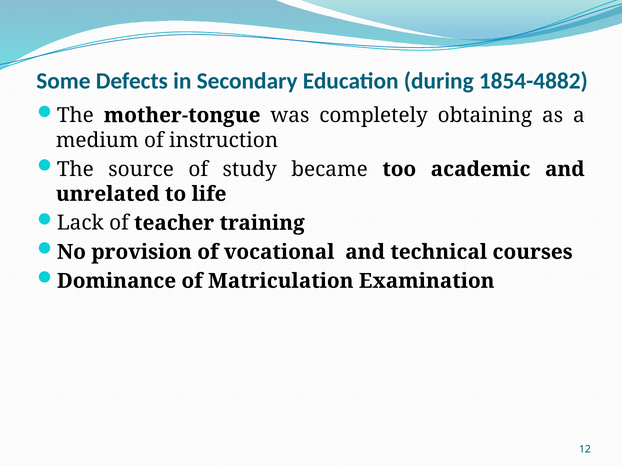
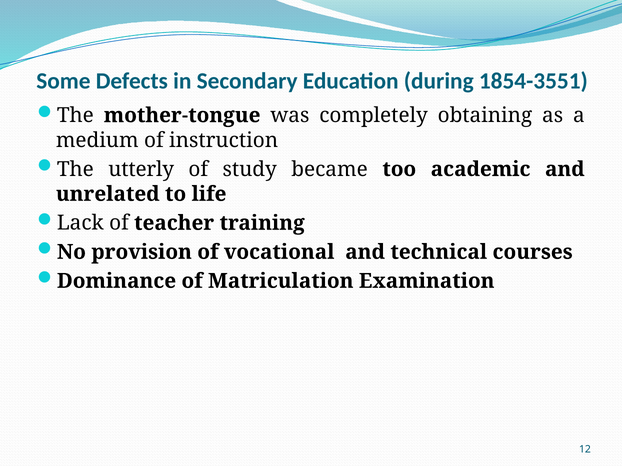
1854-4882: 1854-4882 -> 1854-3551
source: source -> utterly
